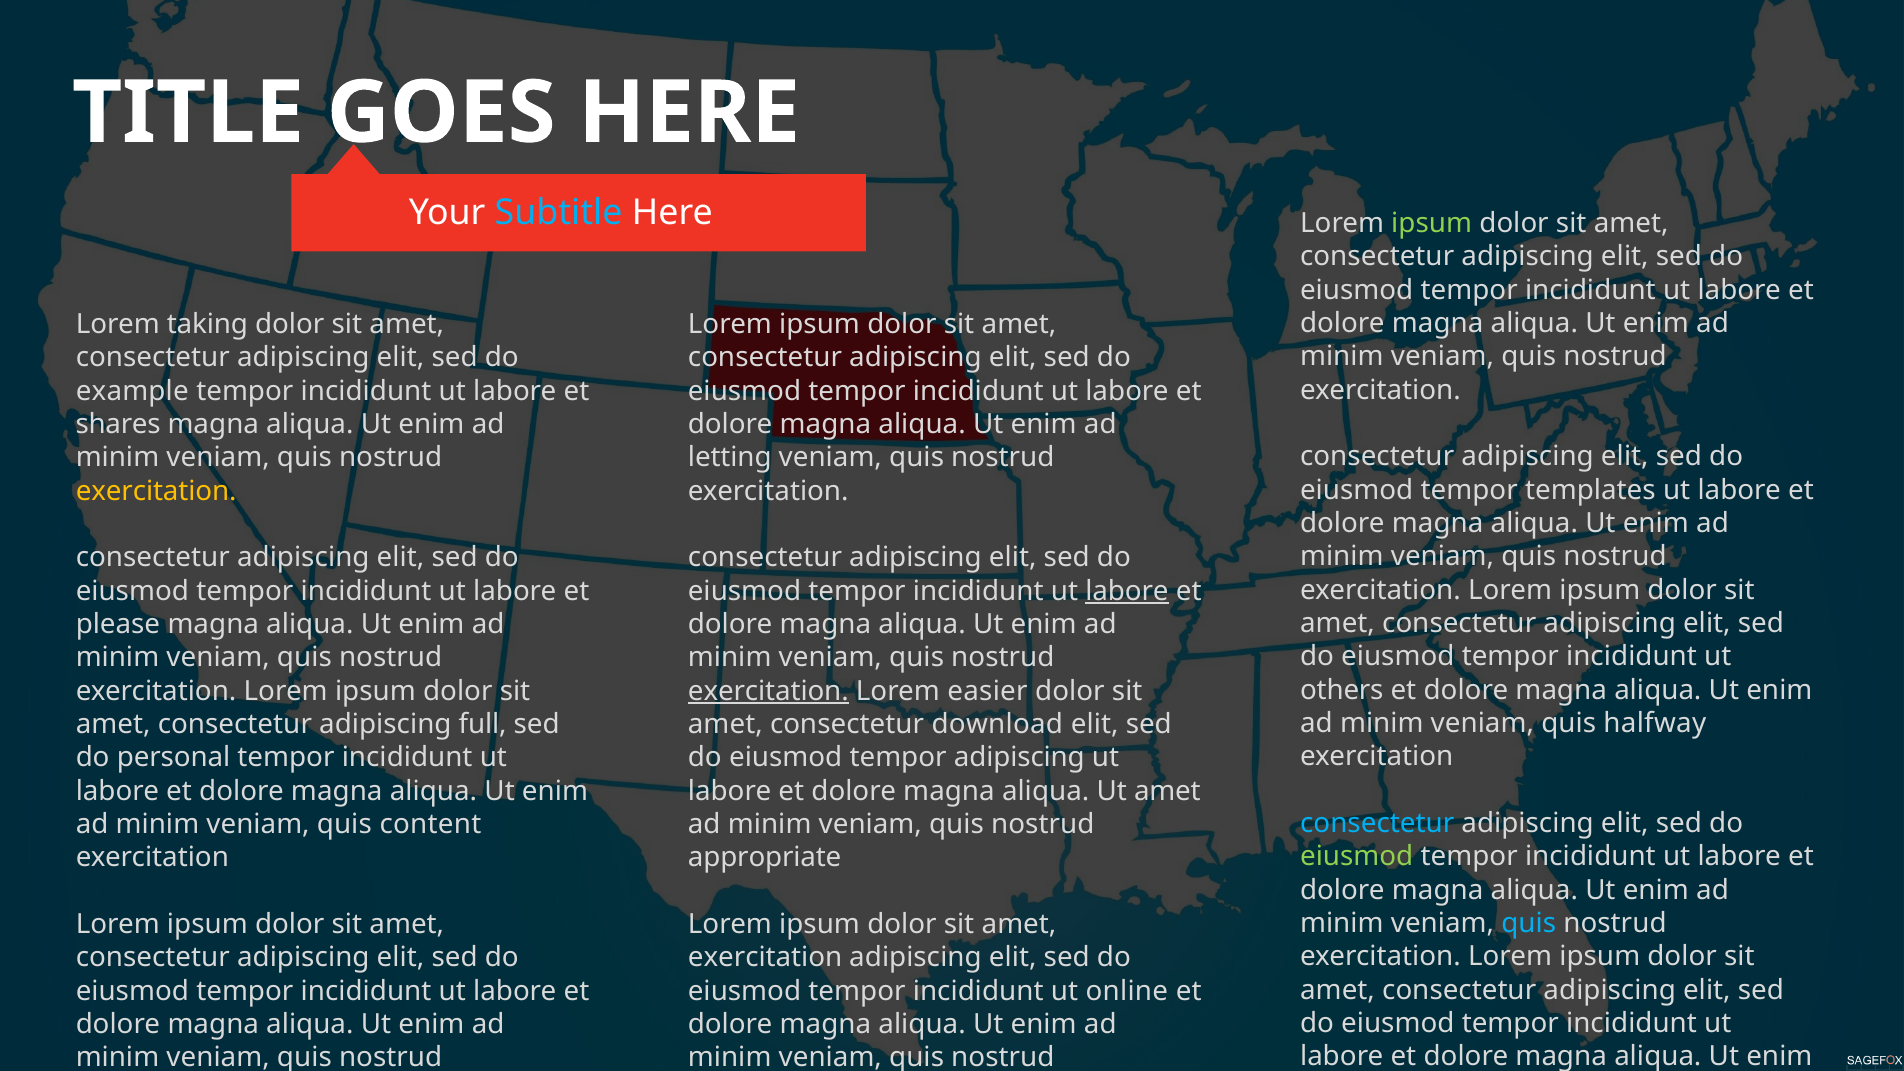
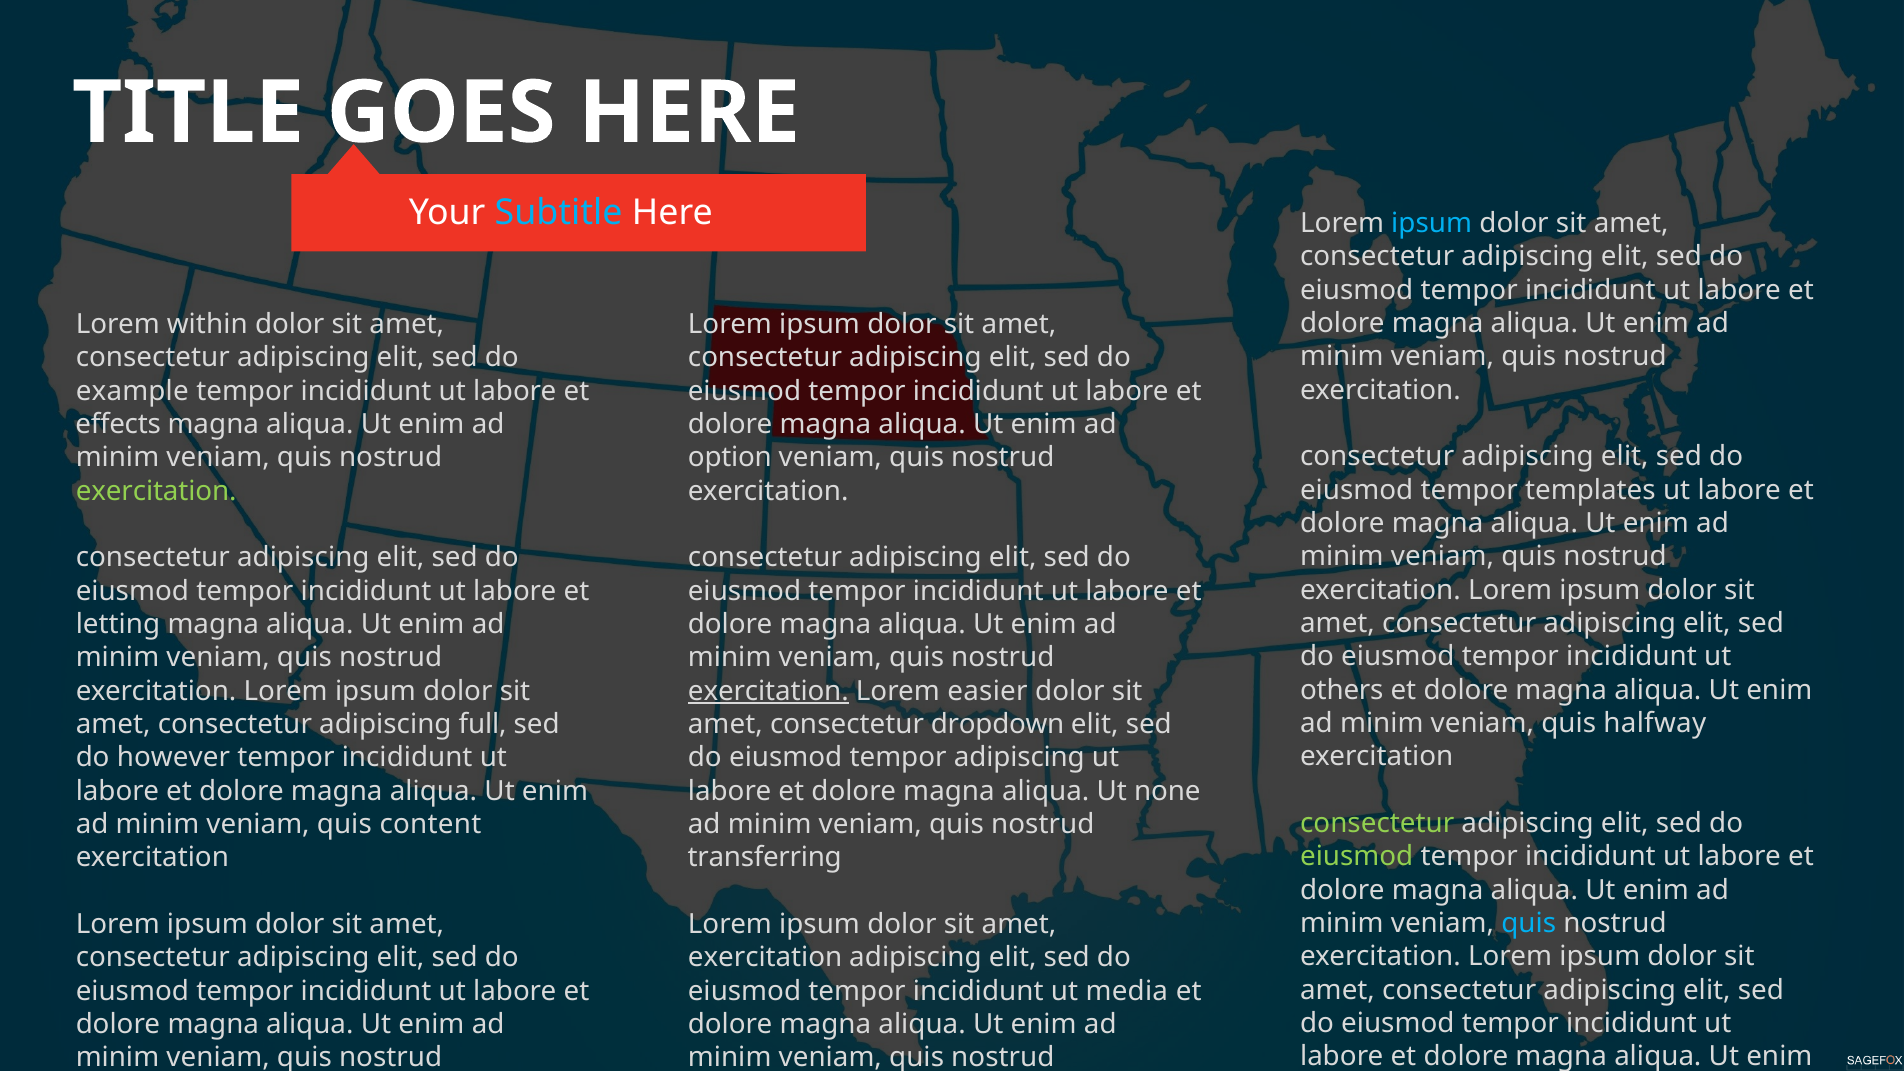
ipsum at (1432, 223) colour: light green -> light blue
taking: taking -> within
shares: shares -> effects
letting: letting -> option
exercitation at (156, 491) colour: yellow -> light green
labore at (1127, 591) underline: present -> none
please: please -> letting
download: download -> dropdown
personal: personal -> however
Ut amet: amet -> none
consectetur at (1377, 823) colour: light blue -> light green
appropriate: appropriate -> transferring
online: online -> media
